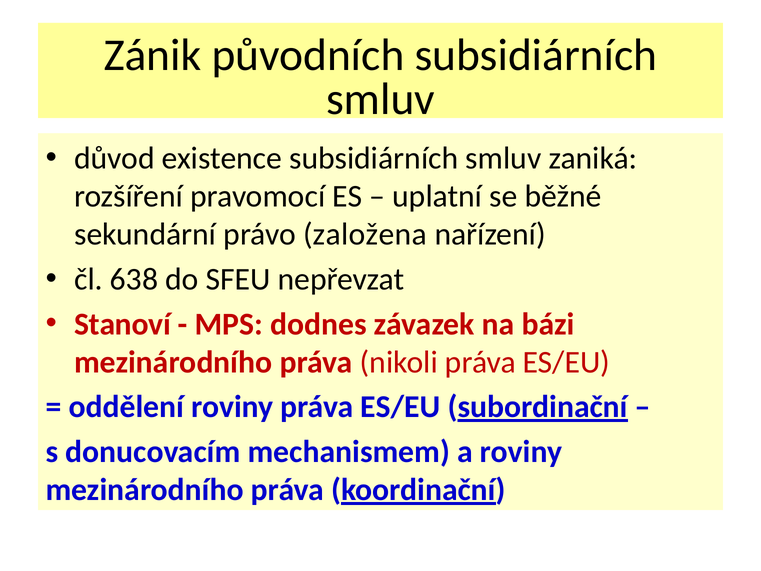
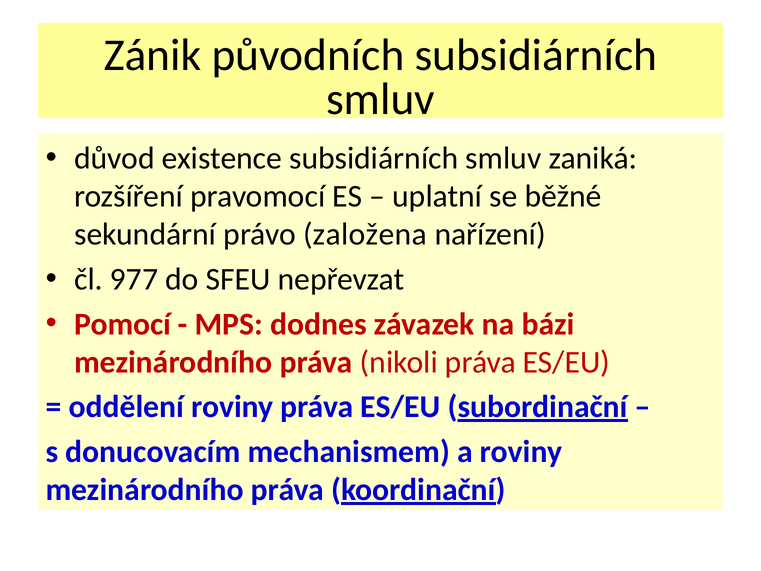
638: 638 -> 977
Stanoví: Stanoví -> Pomocí
